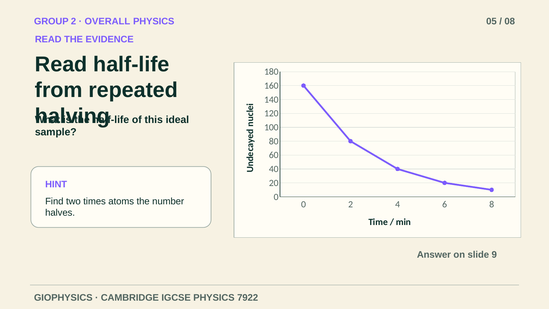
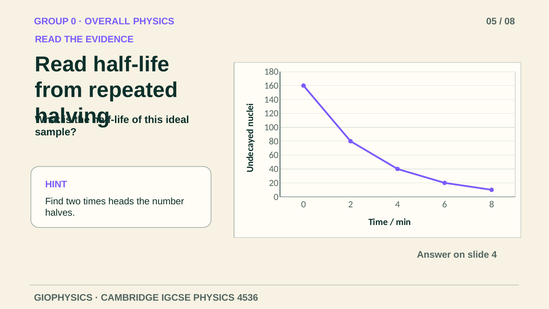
GROUP 2: 2 -> 0
atoms: atoms -> heads
slide 9: 9 -> 4
7922: 7922 -> 4536
